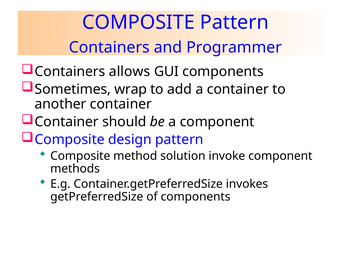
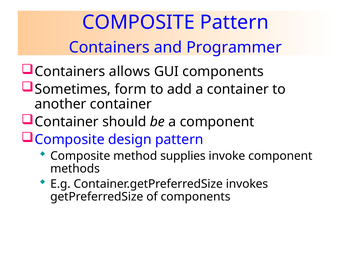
wrap: wrap -> form
solution: solution -> supplies
